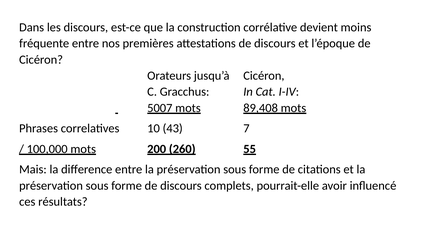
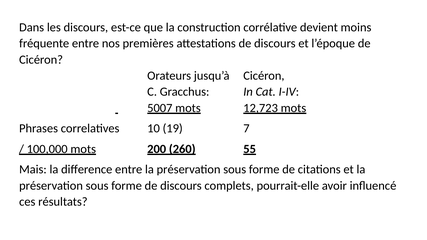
89,408: 89,408 -> 12,723
43: 43 -> 19
